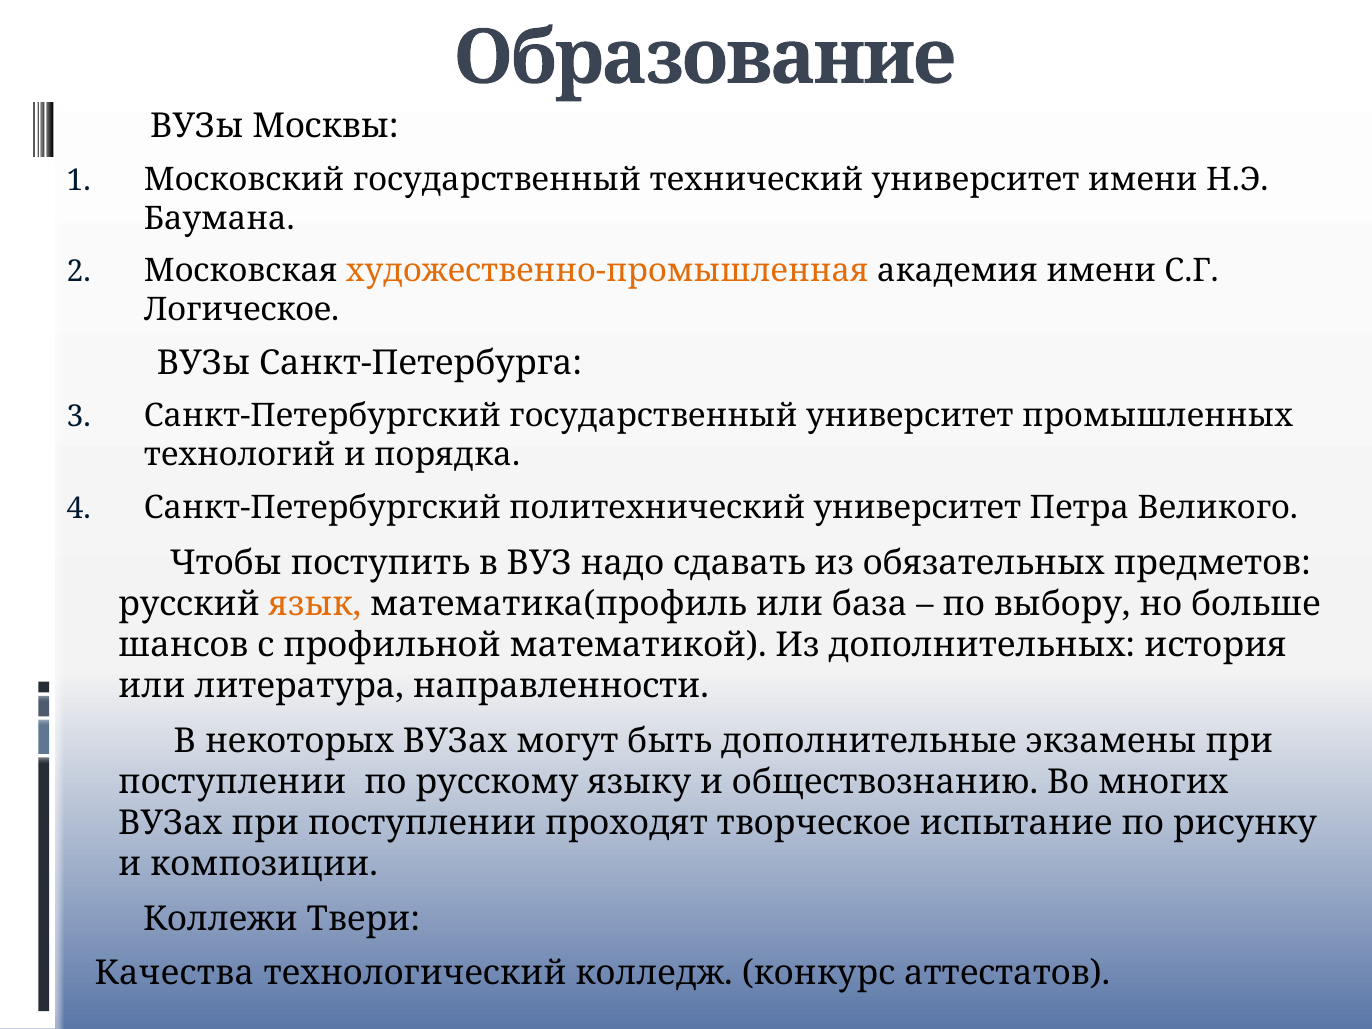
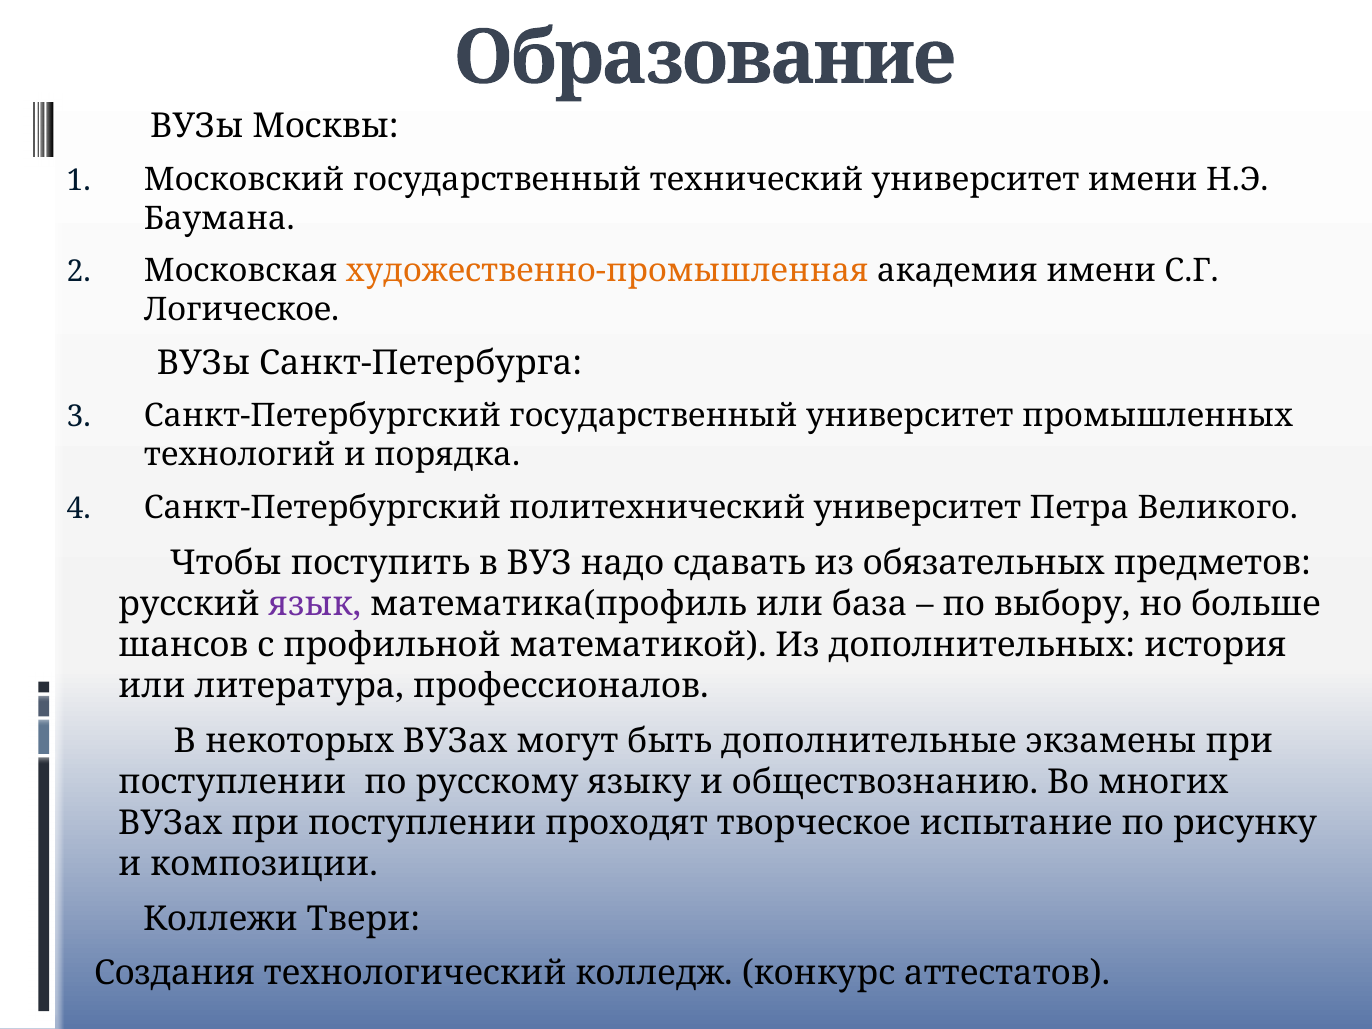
язык colour: orange -> purple
направленности: направленности -> профессионалов
Качества: Качества -> Создания
